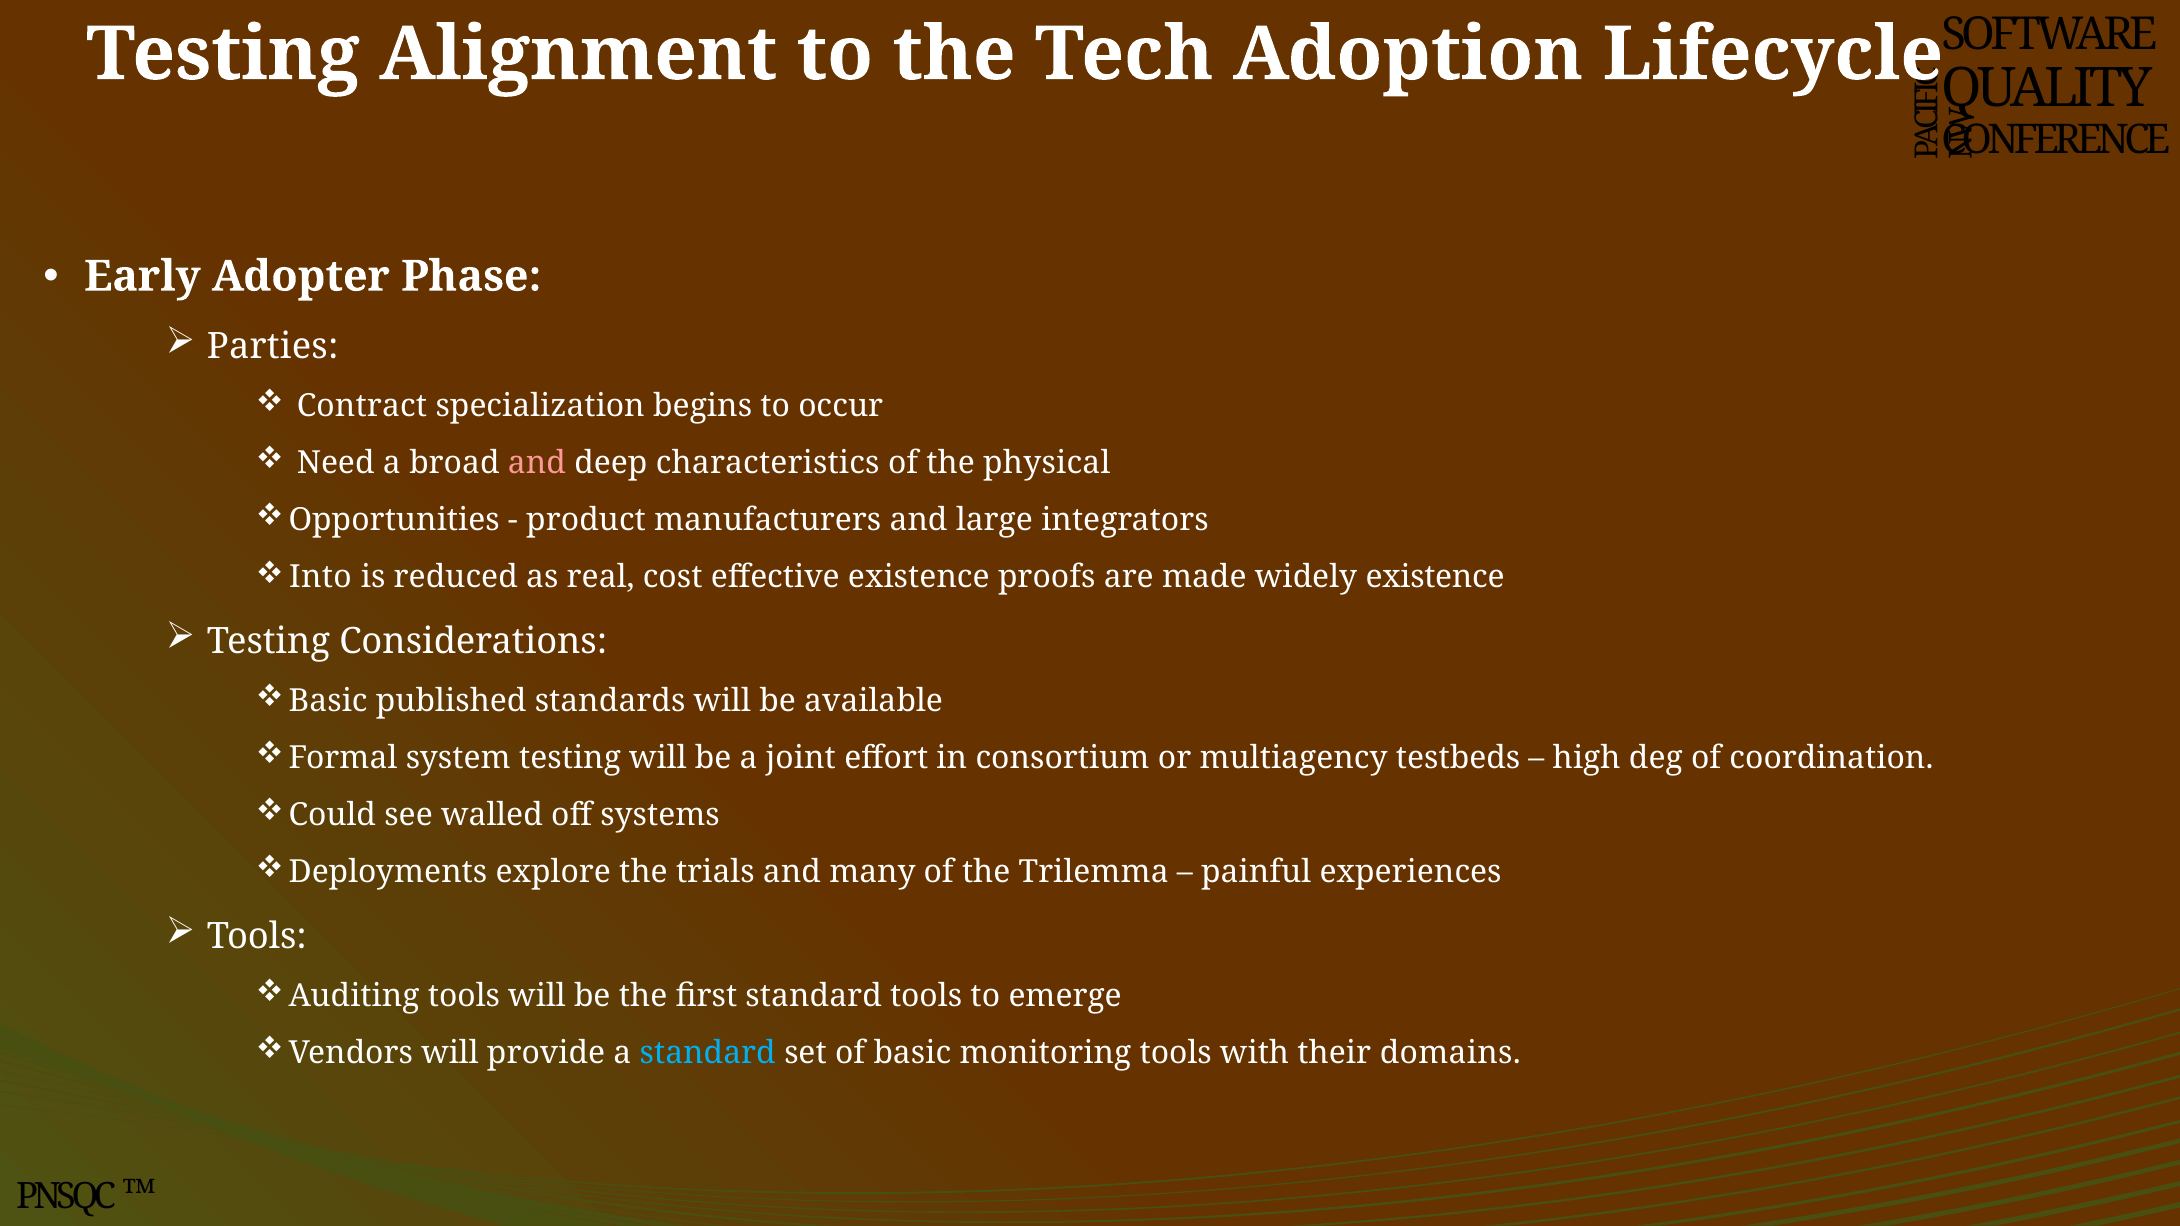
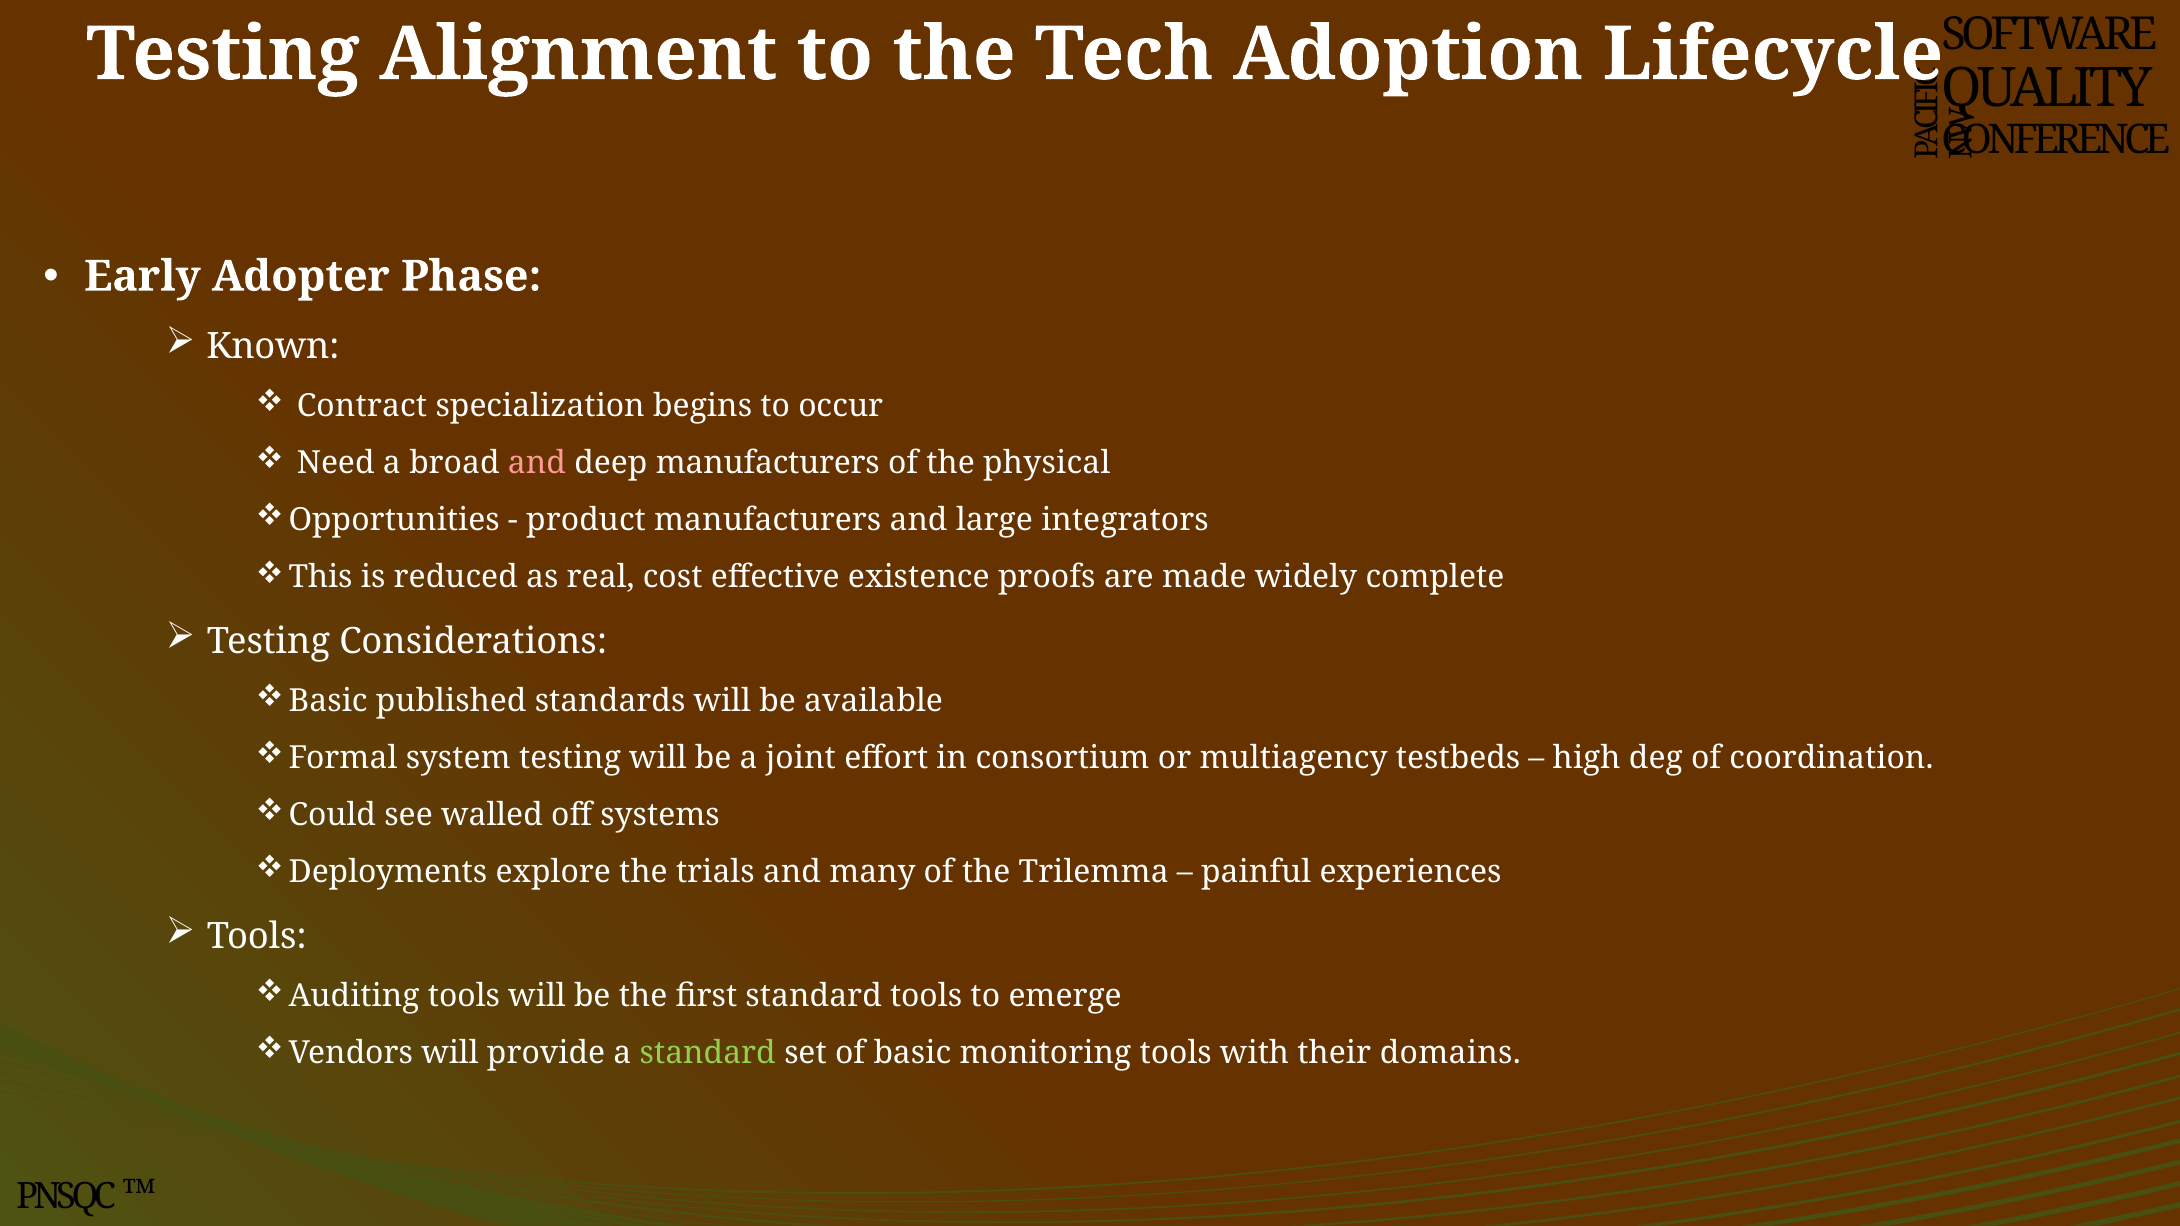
Parties: Parties -> Known
deep characteristics: characteristics -> manufacturers
Into: Into -> This
widely existence: existence -> complete
standard at (708, 1053) colour: light blue -> light green
